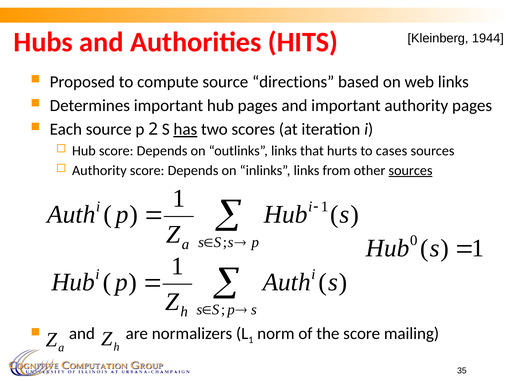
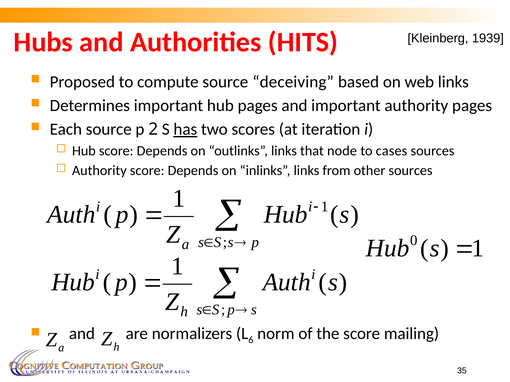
1944: 1944 -> 1939
directions: directions -> deceiving
hurts: hurts -> node
sources at (411, 171) underline: present -> none
1 at (251, 340): 1 -> 6
